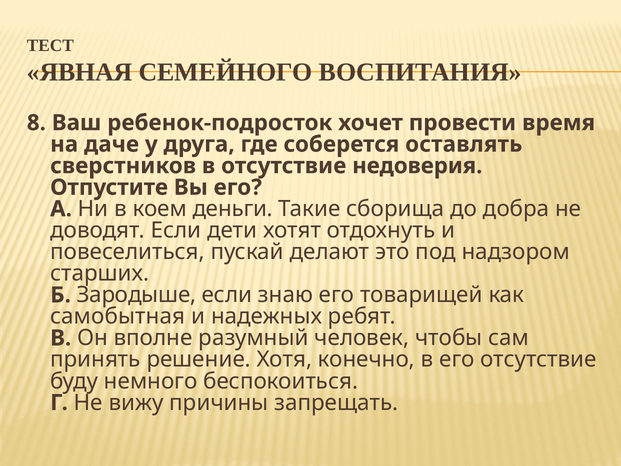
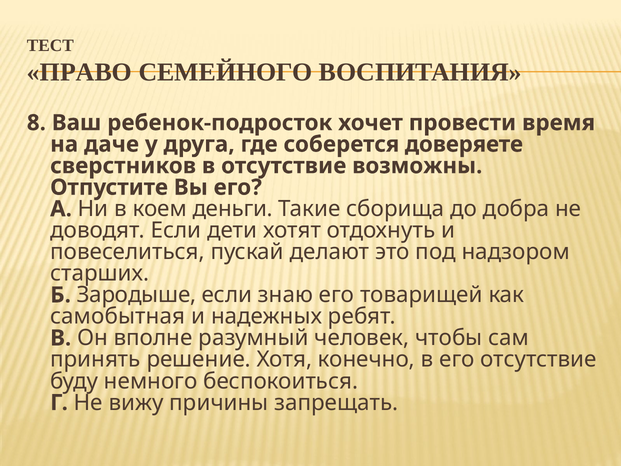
ЯВНАЯ: ЯВНАЯ -> ПРАВО
оставлять: оставлять -> доверяете
недоверия: недоверия -> возможны
